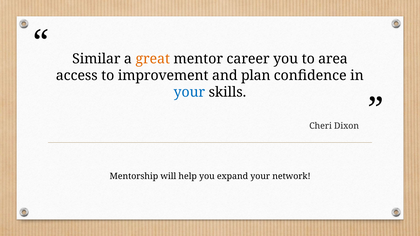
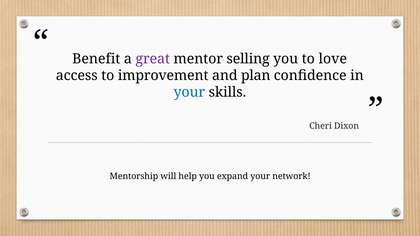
Similar: Similar -> Benefit
great colour: orange -> purple
career: career -> selling
area: area -> love
